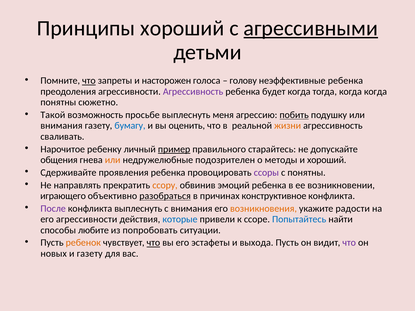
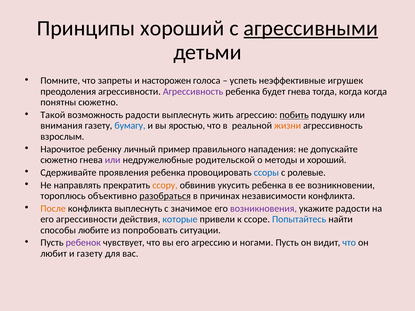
что at (89, 81) underline: present -> none
голову: голову -> успеть
неэффективные ребенка: ребенка -> игрушек
будет когда: когда -> гнева
возможность просьбе: просьбе -> радости
меня: меня -> жить
оценить: оценить -> яростью
сваливать: сваливать -> взрослым
пример underline: present -> none
старайтесь: старайтесь -> нападения
общения at (59, 160): общения -> сюжетно
или at (113, 160) colour: orange -> purple
подозрителен: подозрителен -> родительской
ссоры colour: purple -> blue
с понятны: понятны -> ролевые
эмоций: эмоций -> укусить
играющего: играющего -> тороплюсь
конструктивное: конструктивное -> независимости
После colour: purple -> orange
с внимания: внимания -> значимое
возникновения colour: orange -> purple
ребенок colour: orange -> purple
что at (153, 243) underline: present -> none
его эстафеты: эстафеты -> агрессию
выхода: выхода -> ногами
что at (349, 243) colour: purple -> blue
новых: новых -> любит
